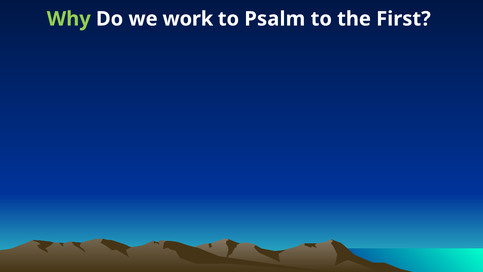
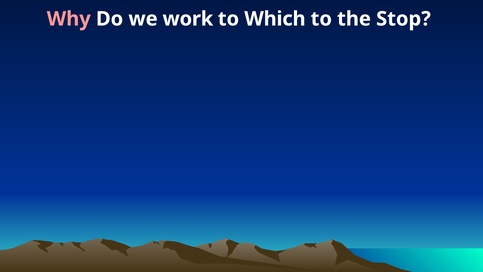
Why colour: light green -> pink
Psalm: Psalm -> Which
First: First -> Stop
